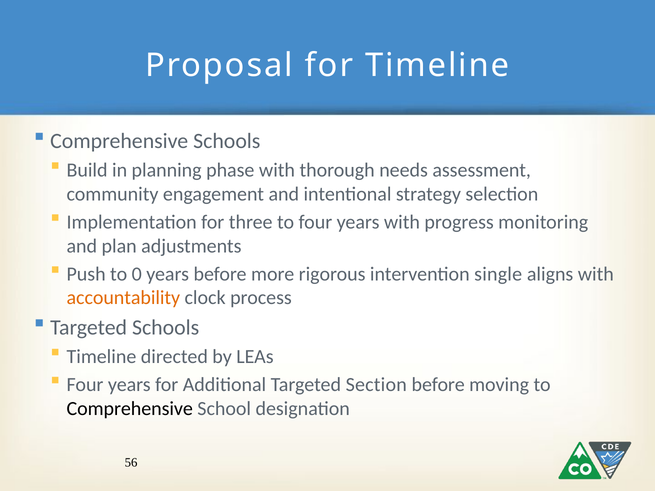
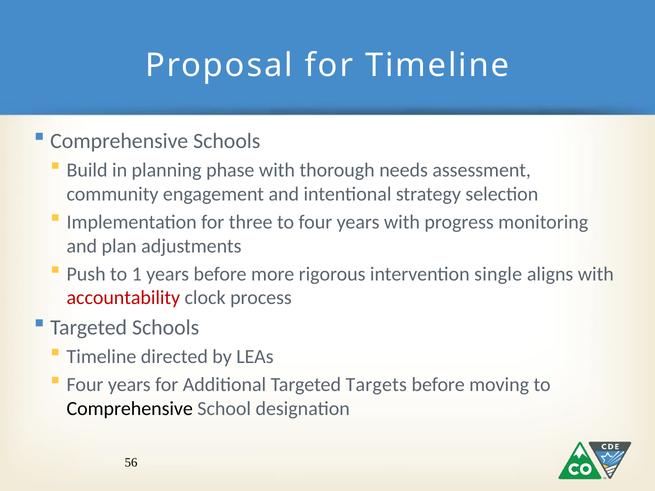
0: 0 -> 1
accountability colour: orange -> red
Section: Section -> Targets
